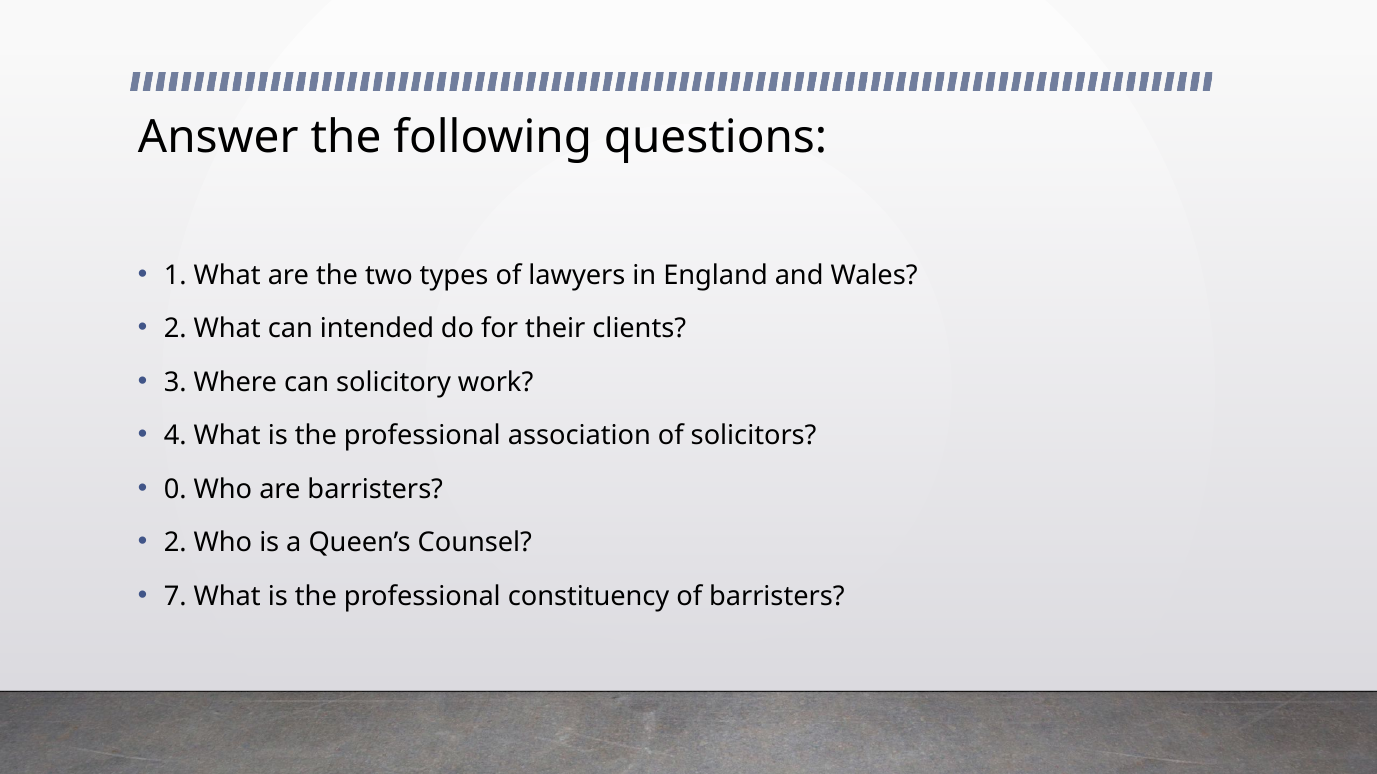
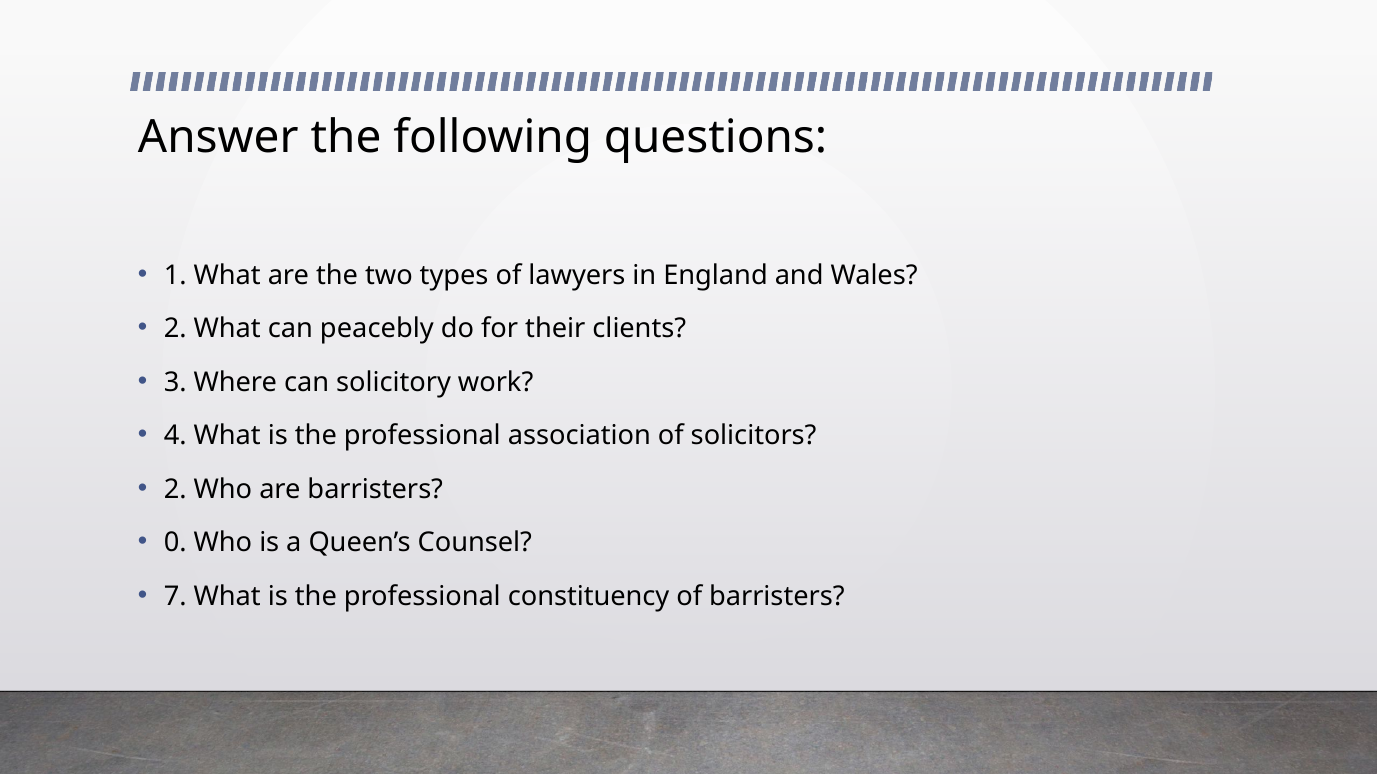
intended: intended -> peacebly
0 at (175, 489): 0 -> 2
2 at (175, 543): 2 -> 0
